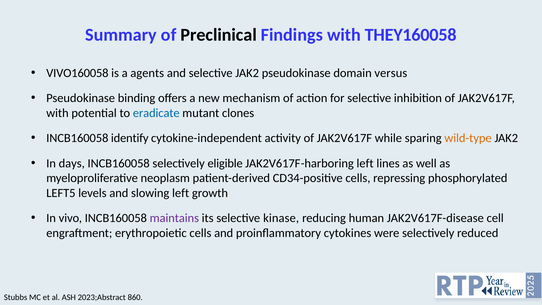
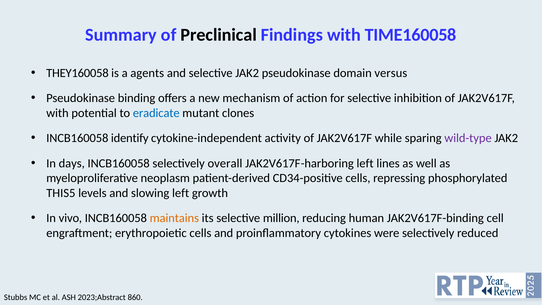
THEY160058: THEY160058 -> TIME160058
VIVO160058: VIVO160058 -> THEY160058
wild-type colour: orange -> purple
eligible: eligible -> overall
LEFT5: LEFT5 -> THIS5
maintains colour: purple -> orange
kinase: kinase -> million
JAK2V617F-disease: JAK2V617F-disease -> JAK2V617F-binding
